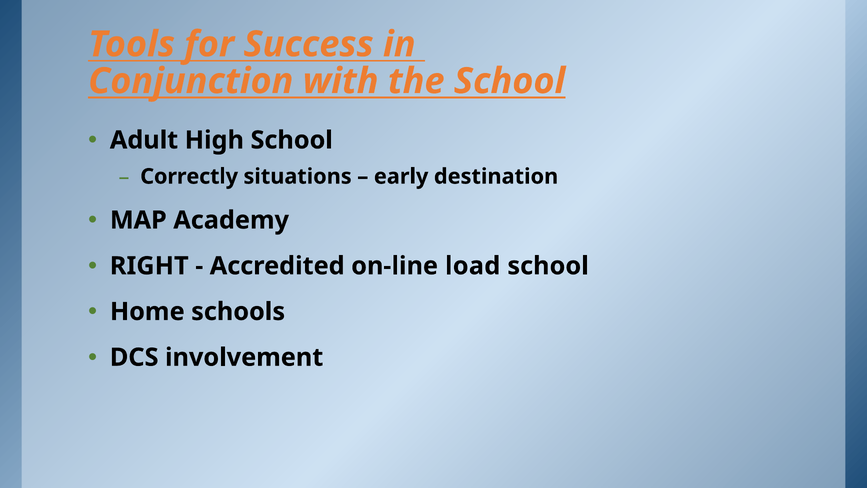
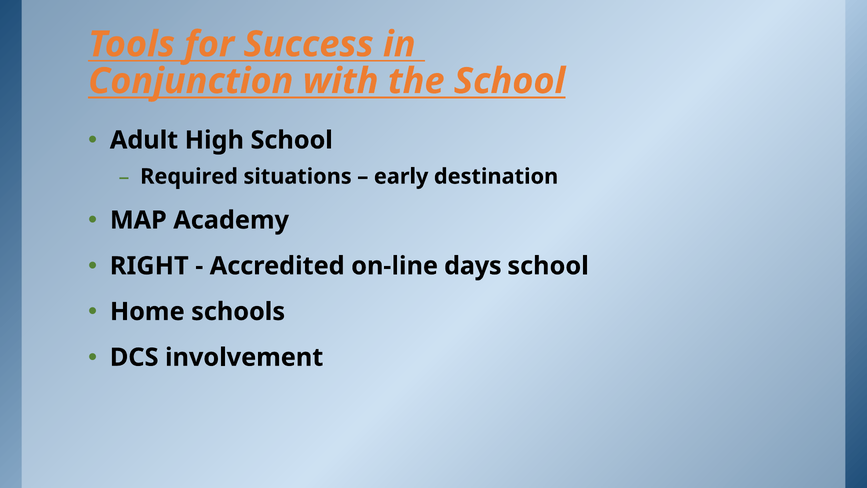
Correctly: Correctly -> Required
load: load -> days
